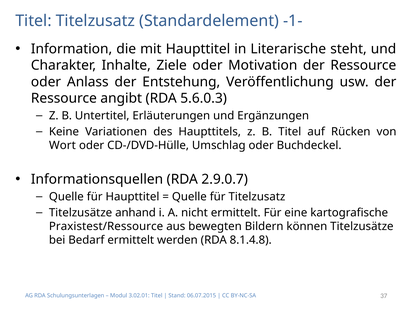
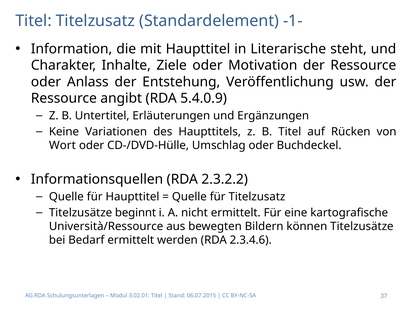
5.6.0.3: 5.6.0.3 -> 5.4.0.9
2.9.0.7: 2.9.0.7 -> 2.3.2.2
anhand: anhand -> beginnt
Praxistest/Ressource: Praxistest/Ressource -> Università/Ressource
8.1.4.8: 8.1.4.8 -> 2.3.4.6
